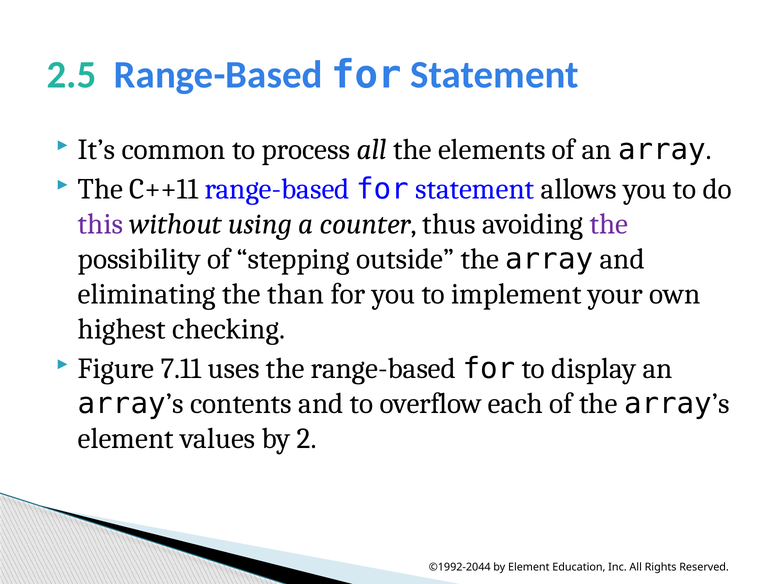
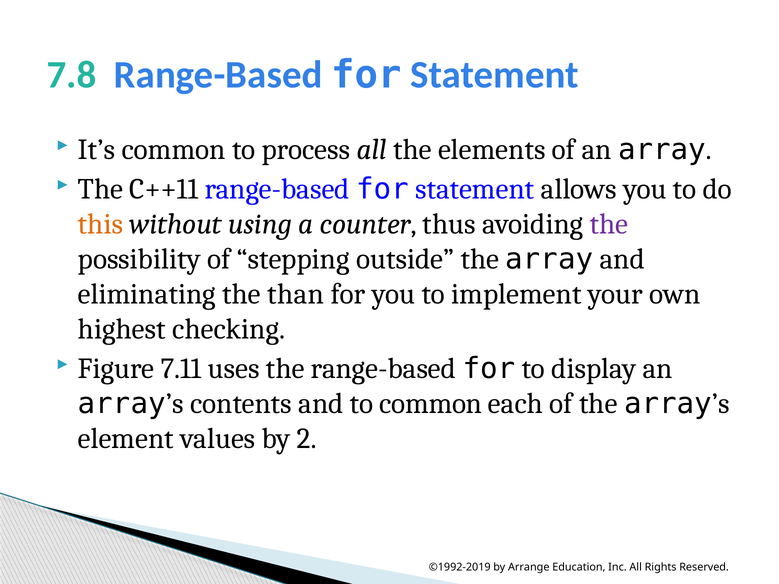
2.5: 2.5 -> 7.8
this colour: purple -> orange
to overflow: overflow -> common
©1992-2044: ©1992-2044 -> ©1992-2019
by Element: Element -> Arrange
